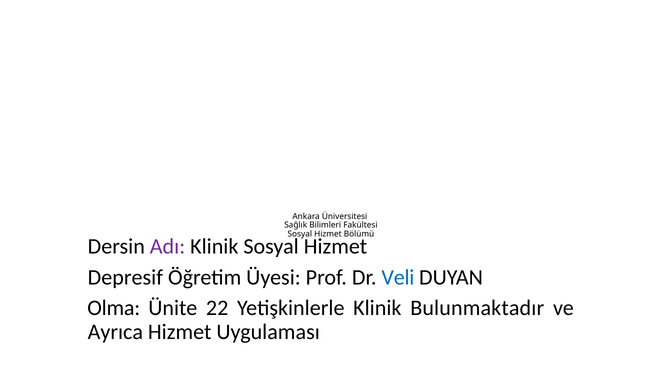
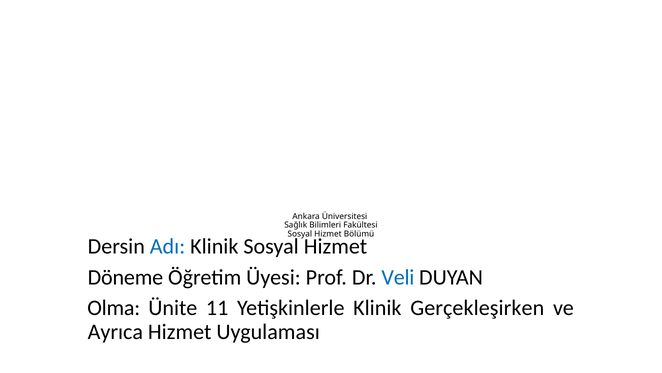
Adı colour: purple -> blue
Depresif: Depresif -> Döneme
22: 22 -> 11
Bulunmaktadır: Bulunmaktadır -> Gerçekleşirken
